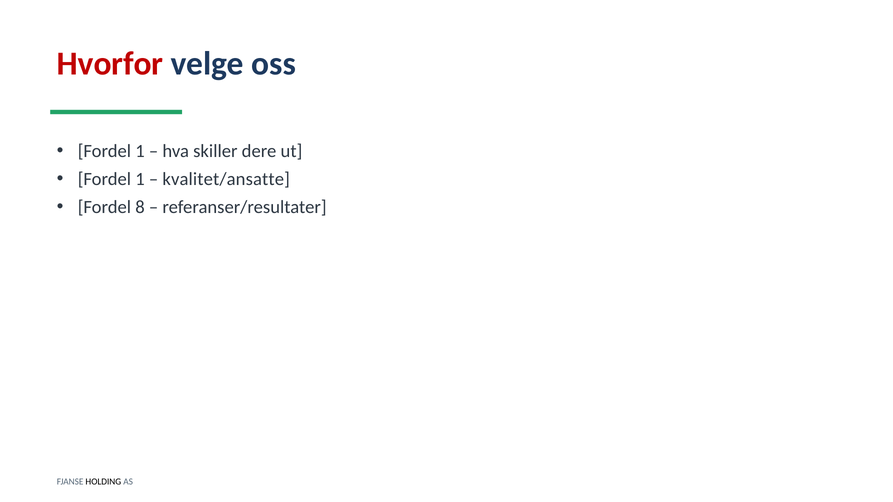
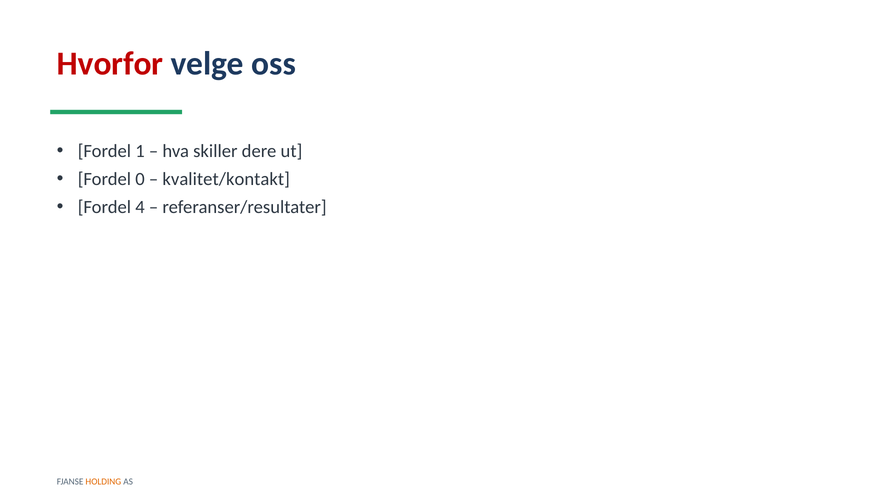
1 at (140, 179): 1 -> 0
kvalitet/ansatte: kvalitet/ansatte -> kvalitet/kontakt
8: 8 -> 4
HOLDING colour: black -> orange
